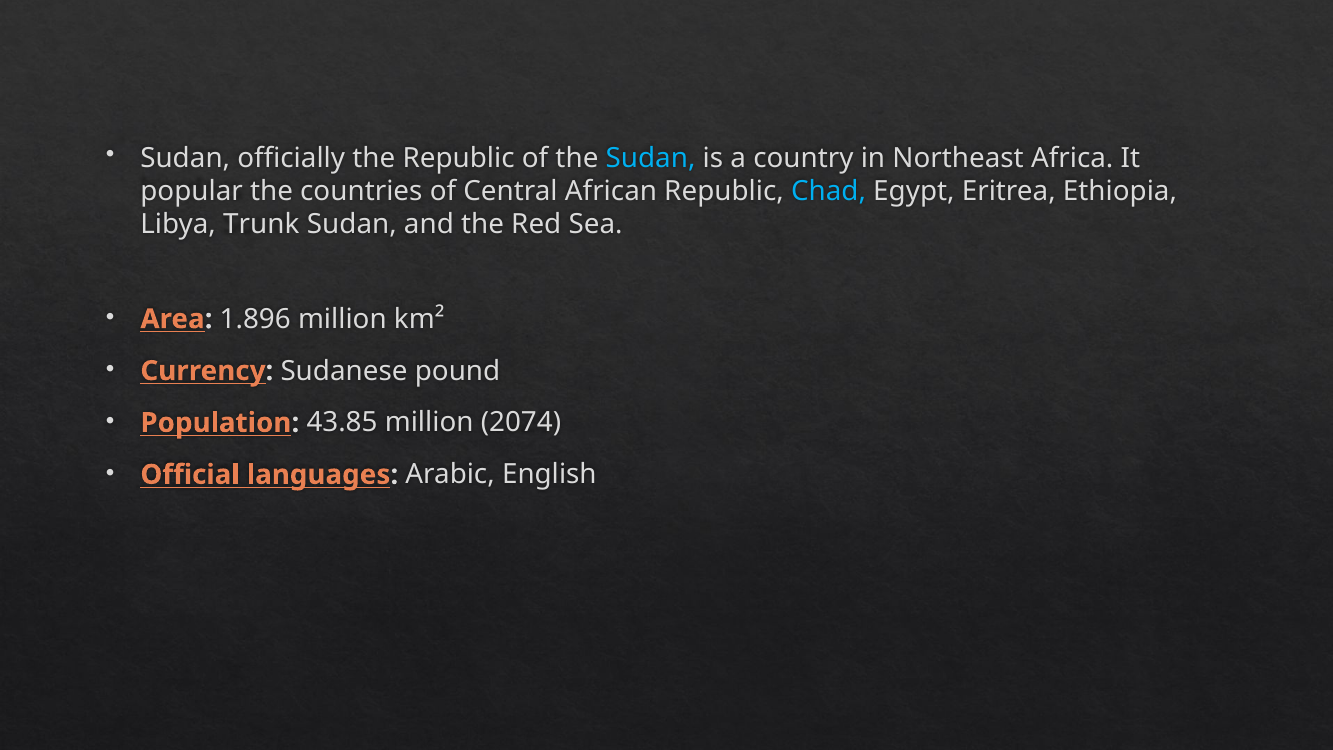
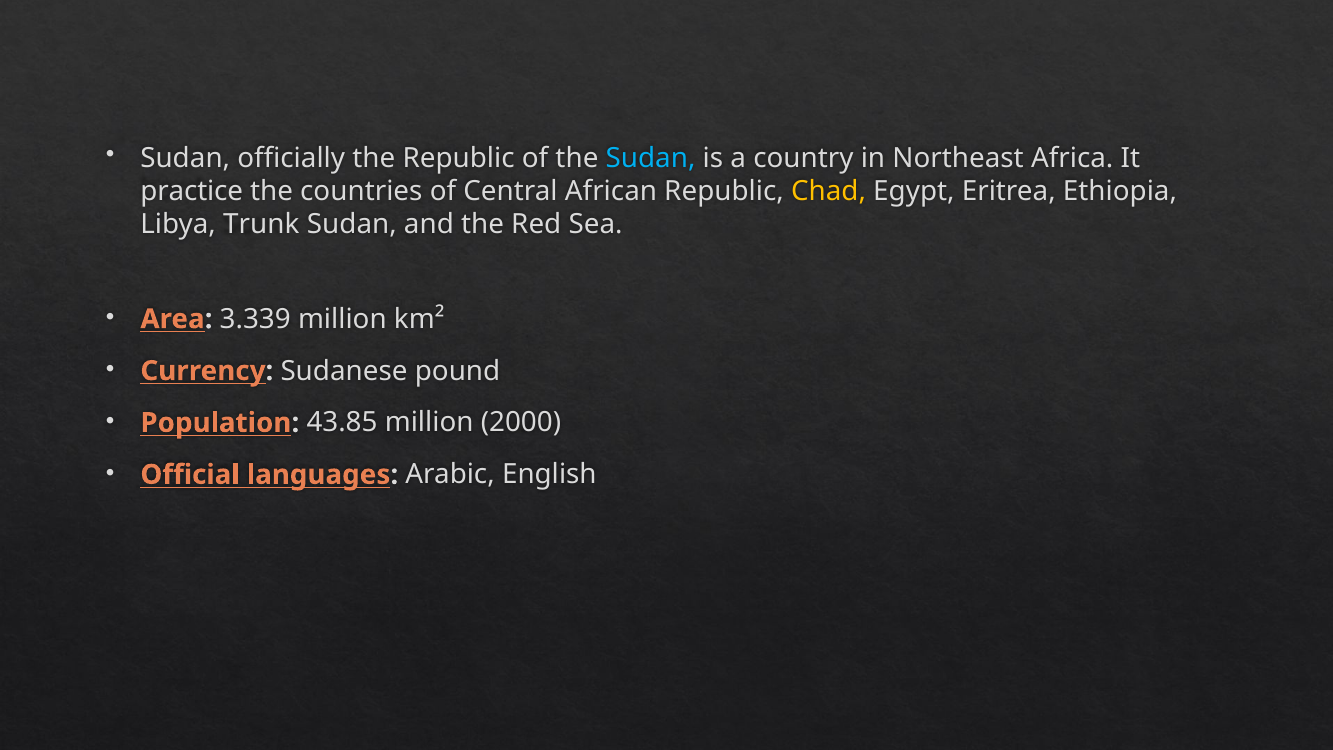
popular: popular -> practice
Chad colour: light blue -> yellow
1.896: 1.896 -> 3.339
2074: 2074 -> 2000
